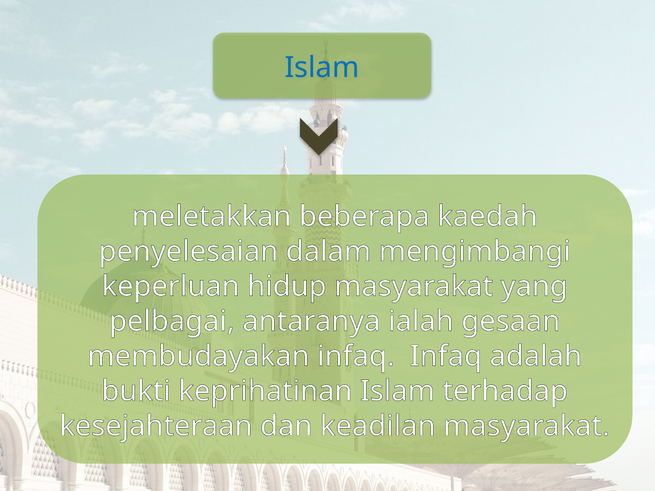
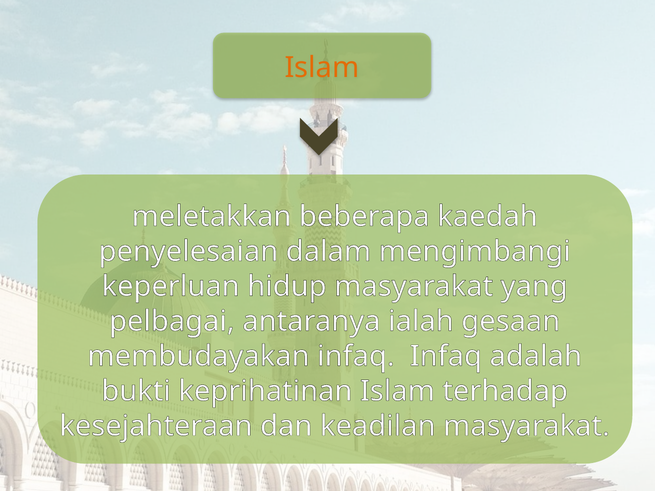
Islam at (322, 67) colour: blue -> orange
